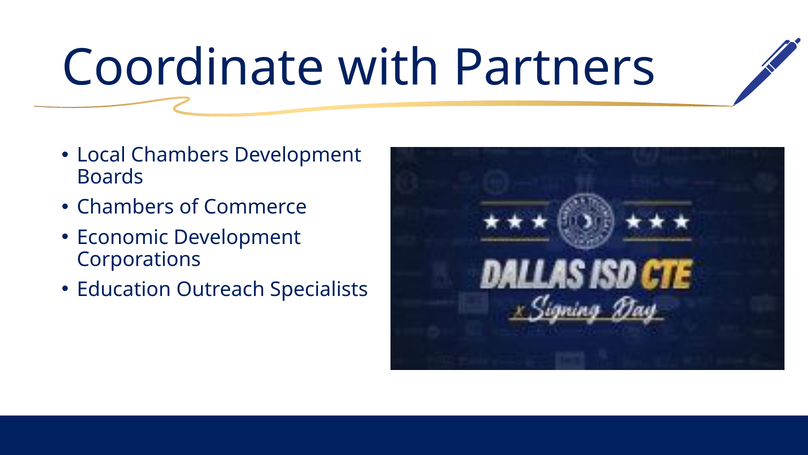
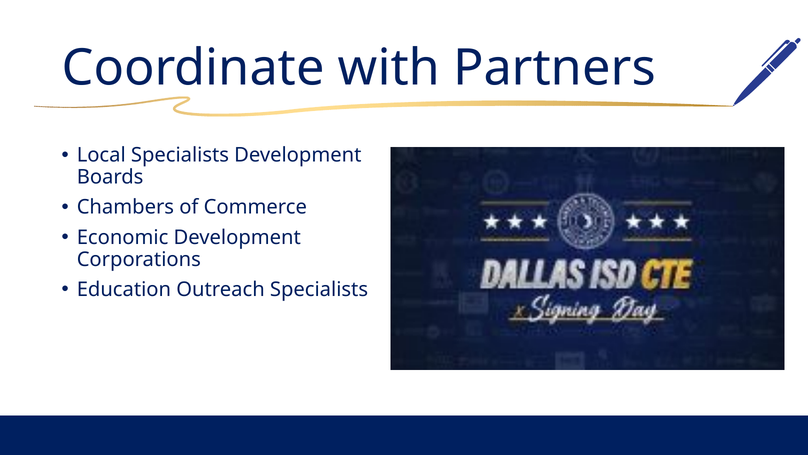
Local Chambers: Chambers -> Specialists
